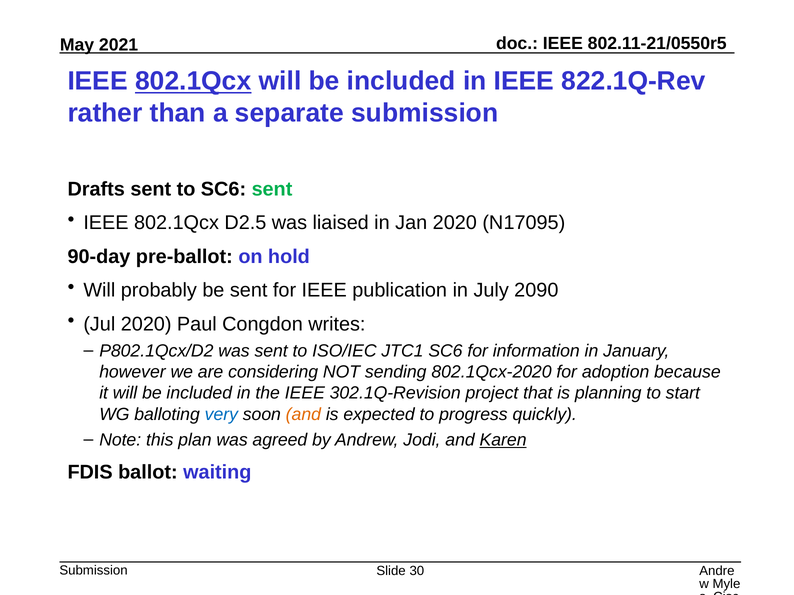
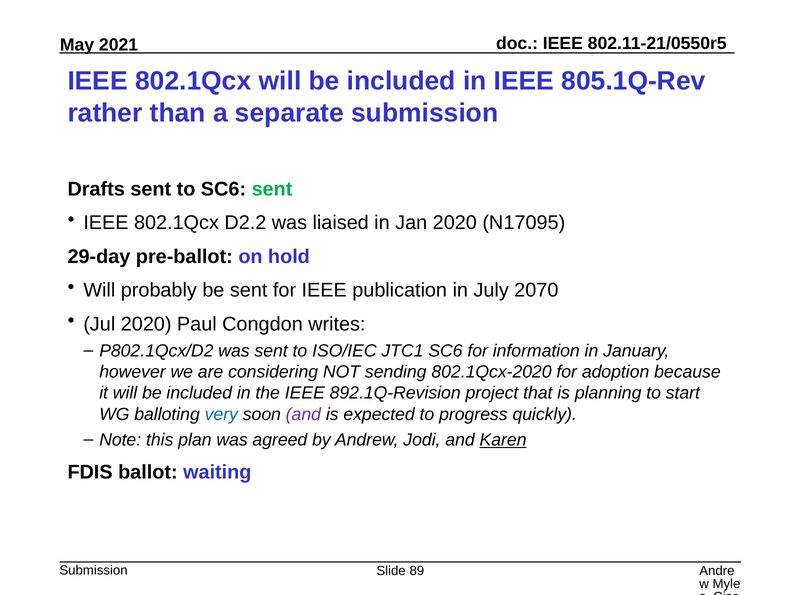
802.1Qcx at (193, 81) underline: present -> none
822.1Q-Rev: 822.1Q-Rev -> 805.1Q-Rev
D2.5: D2.5 -> D2.2
90-day: 90-day -> 29-day
2090: 2090 -> 2070
302.1Q-Revision: 302.1Q-Revision -> 892.1Q-Revision
and at (303, 415) colour: orange -> purple
30: 30 -> 89
